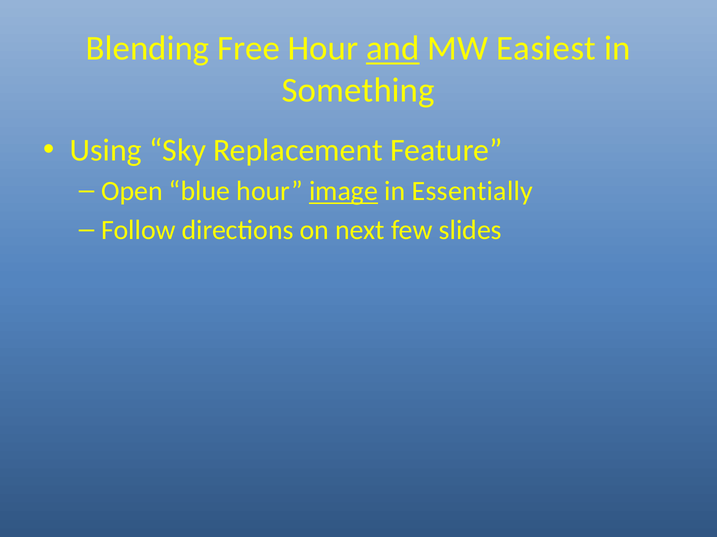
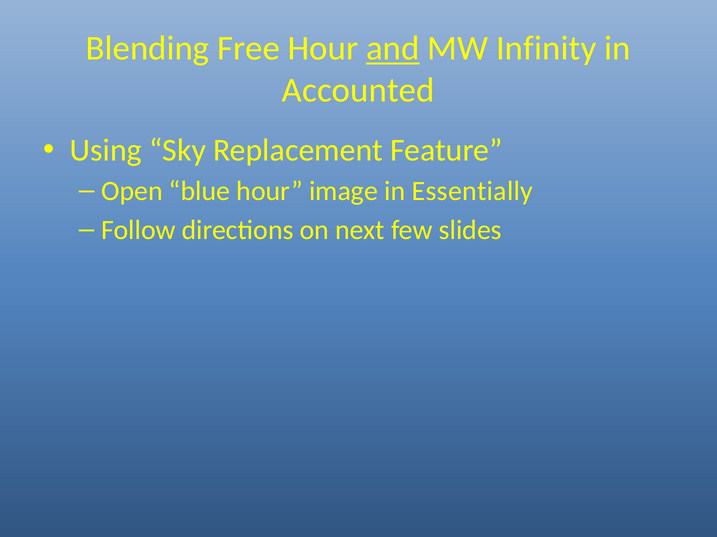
Easiest: Easiest -> Infinity
Something: Something -> Accounted
image underline: present -> none
